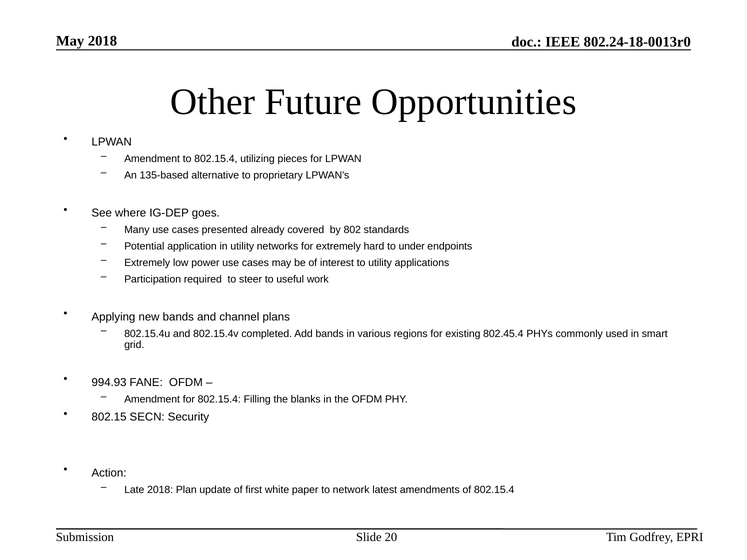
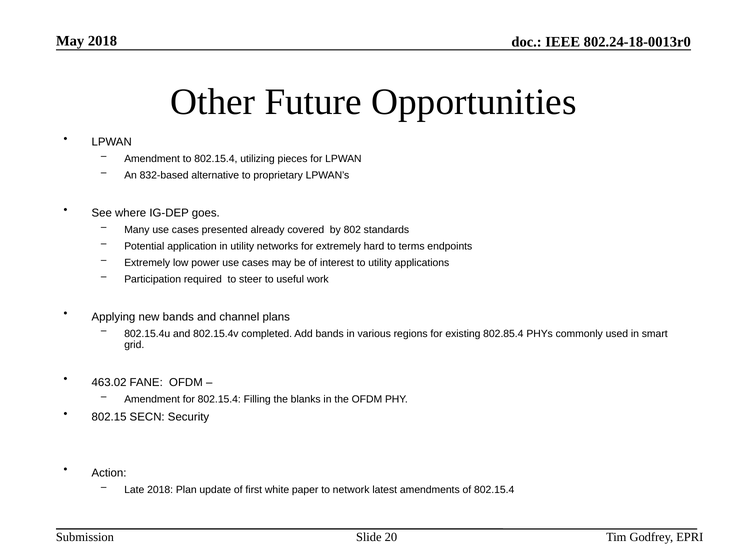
135-based: 135-based -> 832-based
under: under -> terms
802.45.4: 802.45.4 -> 802.85.4
994.93: 994.93 -> 463.02
